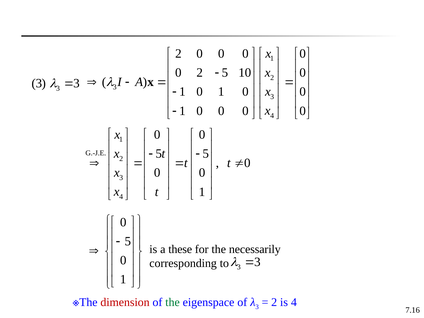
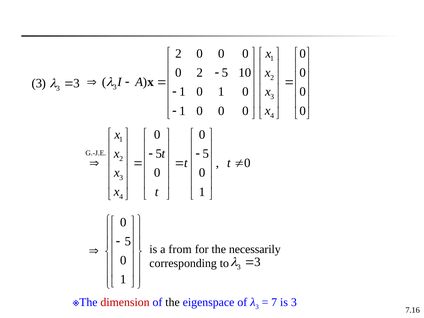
these: these -> from
the at (173, 302) colour: green -> black
2 at (274, 302): 2 -> 7
is 4: 4 -> 3
